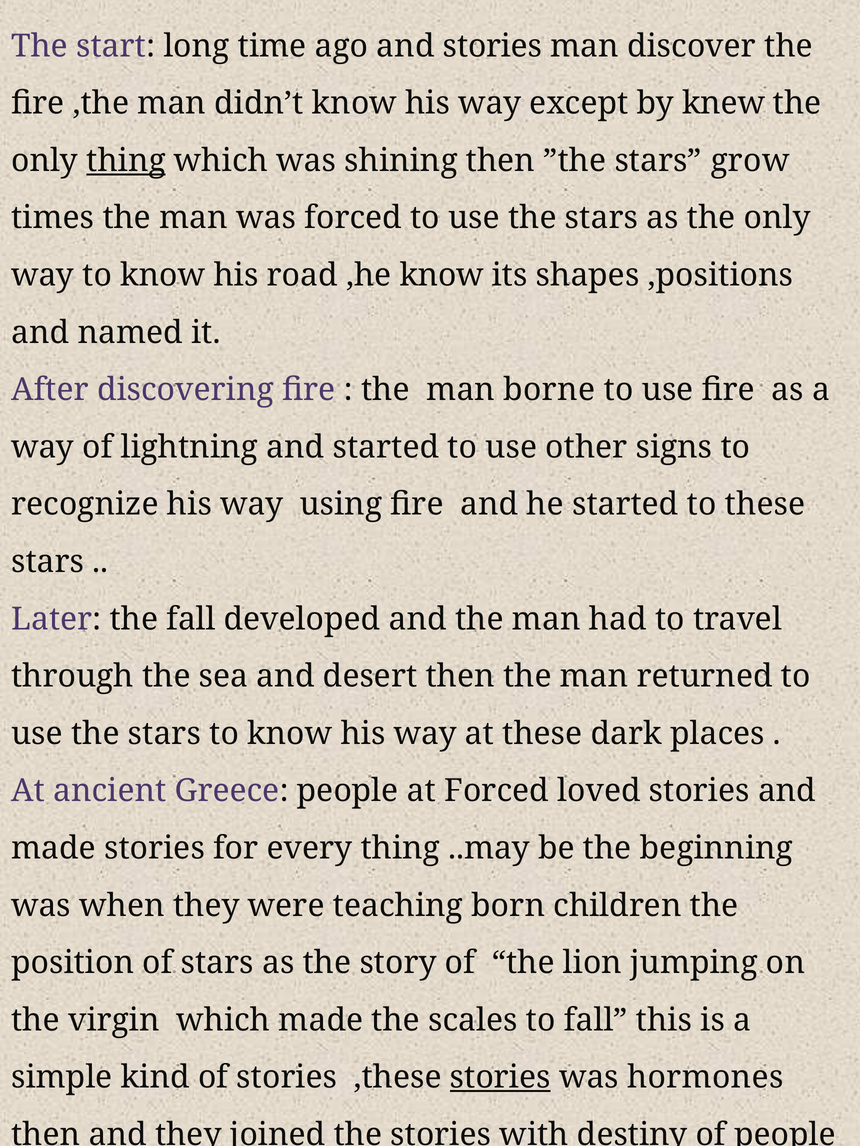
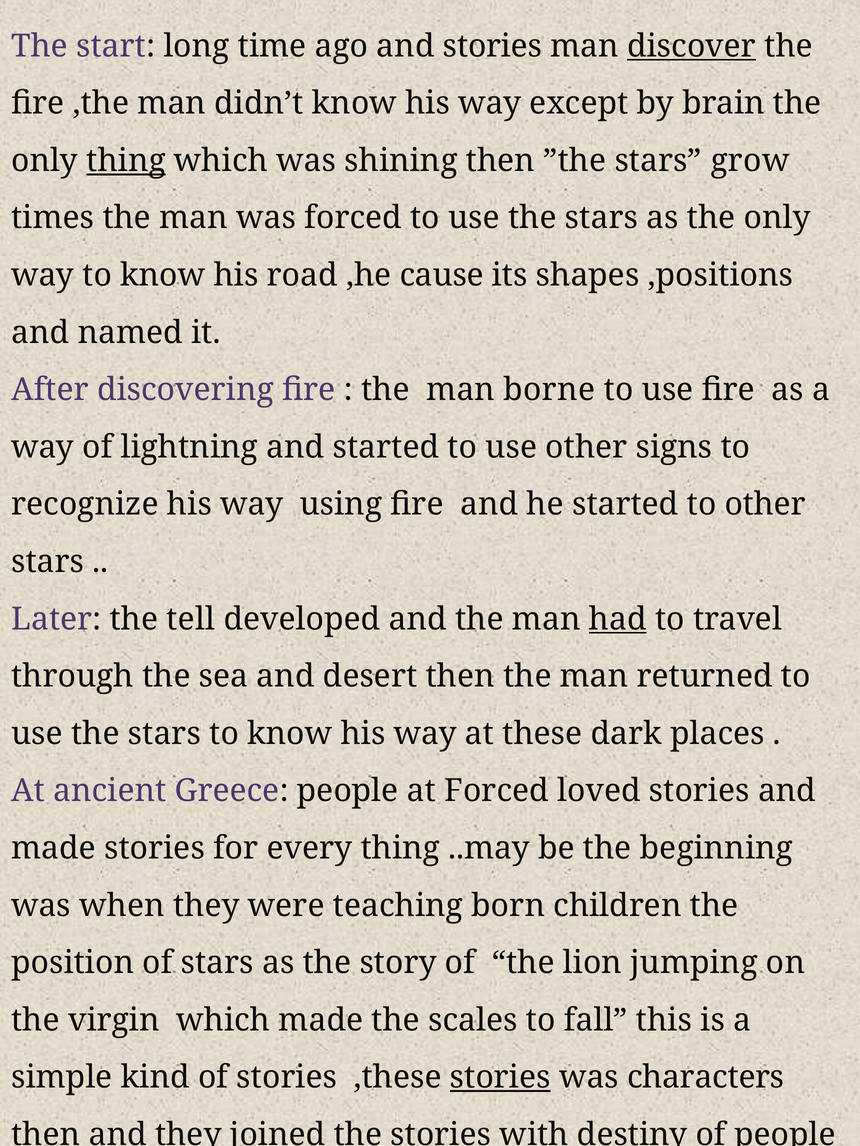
discover underline: none -> present
knew: knew -> brain
,he know: know -> cause
to these: these -> other
the fall: fall -> tell
had underline: none -> present
hormones: hormones -> characters
